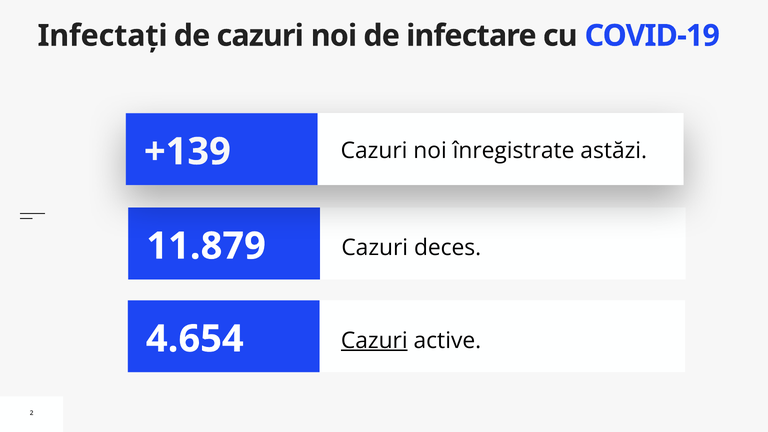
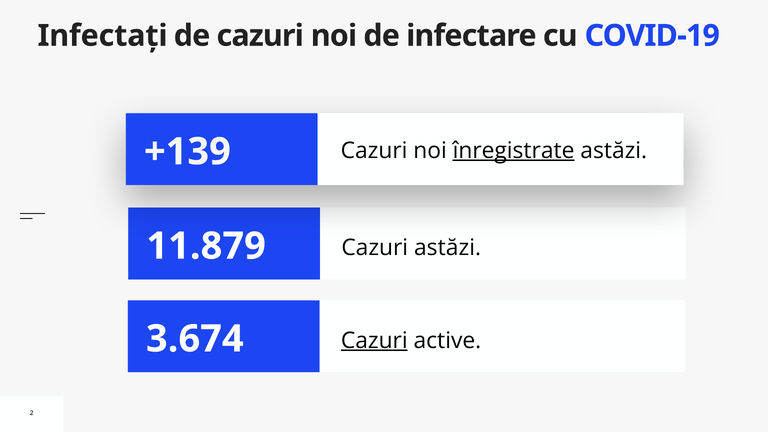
înregistrate underline: none -> present
Cazuri deces: deces -> astăzi
4.654: 4.654 -> 3.674
